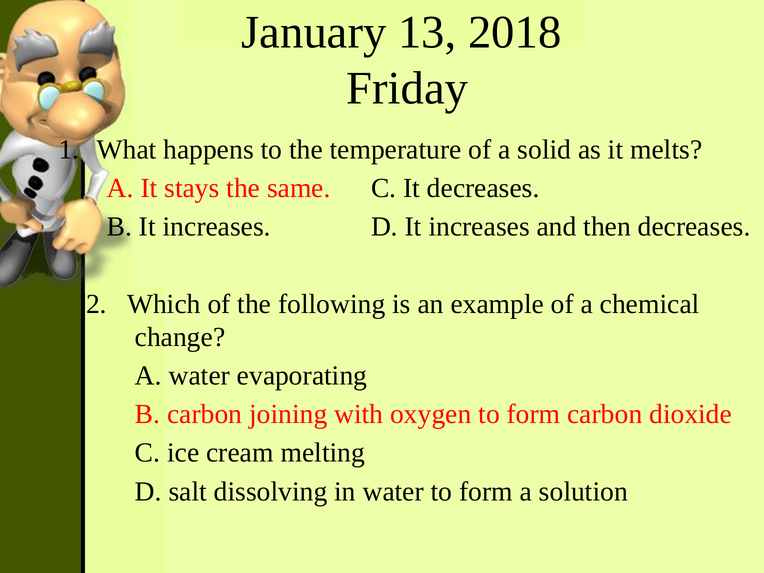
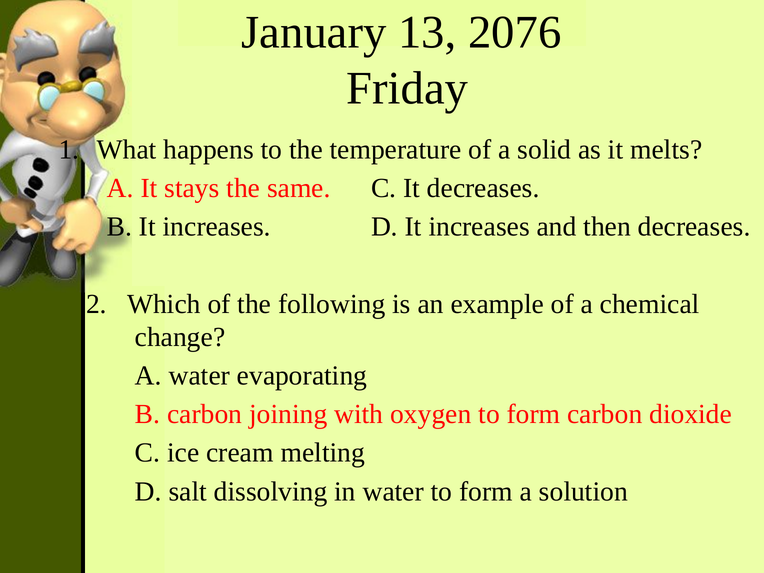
2018: 2018 -> 2076
